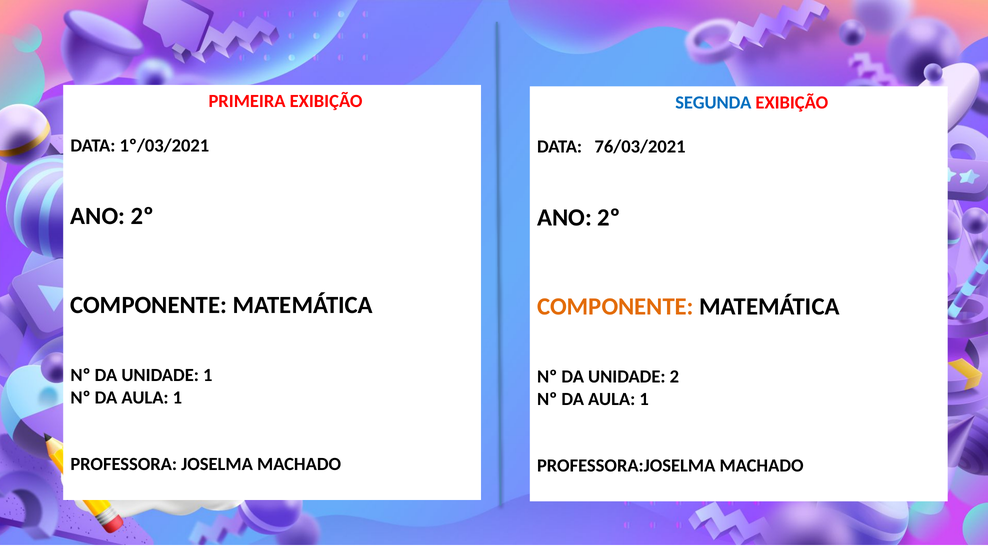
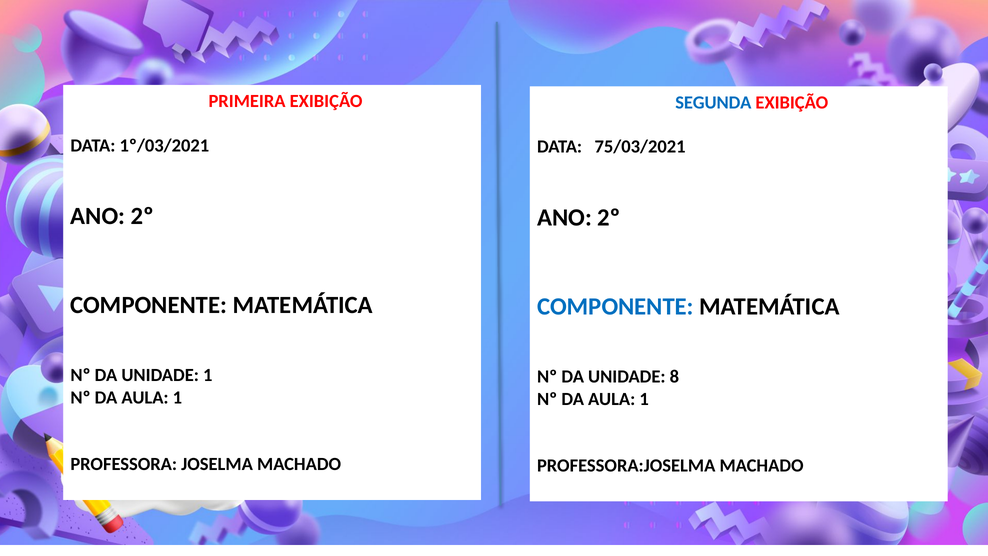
76/03/2021: 76/03/2021 -> 75/03/2021
COMPONENTE at (615, 307) colour: orange -> blue
2: 2 -> 8
